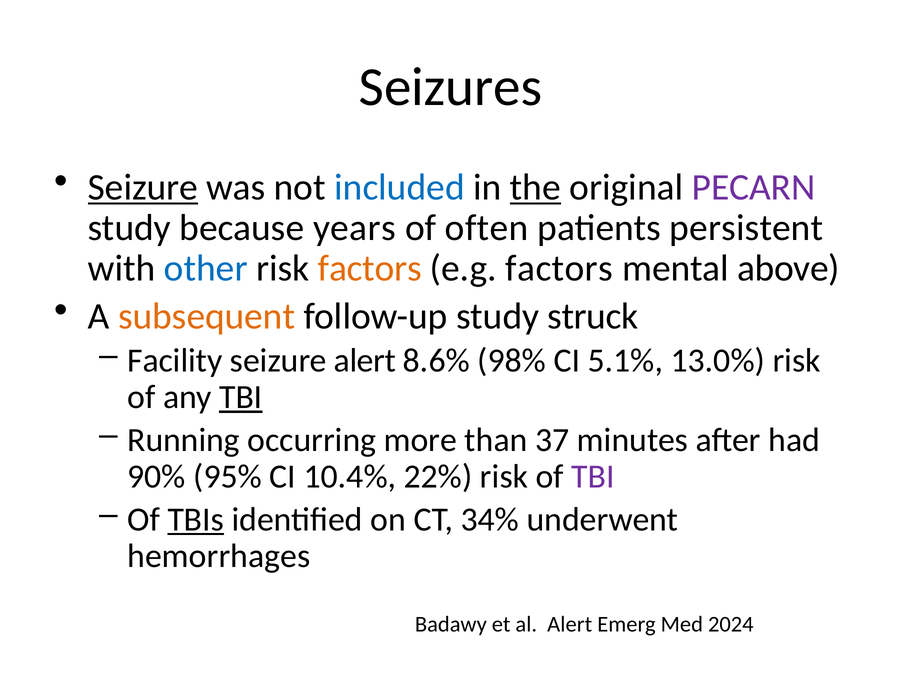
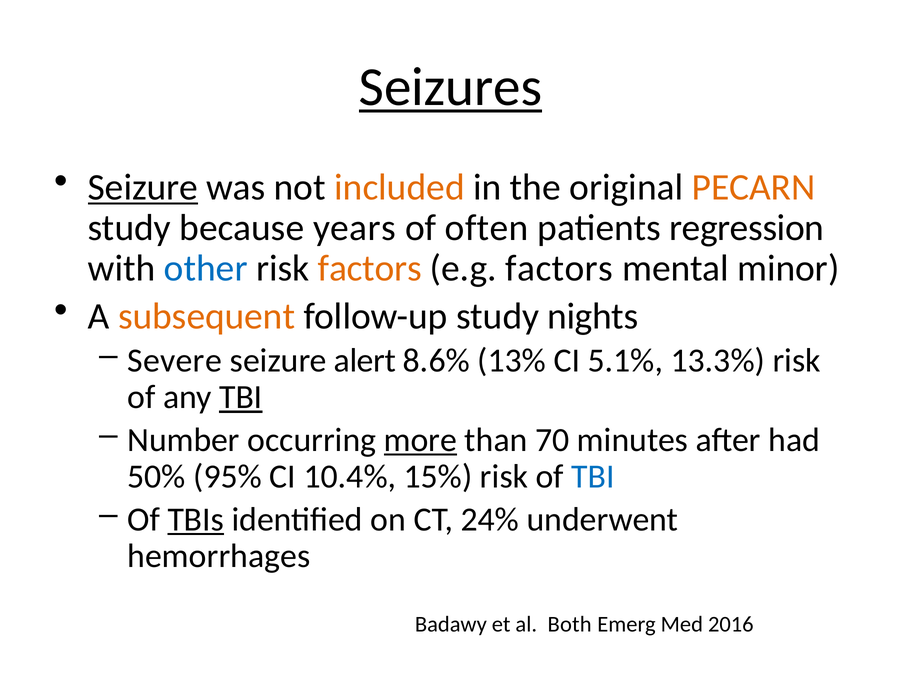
Seizures underline: none -> present
included colour: blue -> orange
the underline: present -> none
PECARN colour: purple -> orange
persistent: persistent -> regression
above: above -> minor
struck: struck -> nights
Facility: Facility -> Severe
98%: 98% -> 13%
13.0%: 13.0% -> 13.3%
Running: Running -> Number
more underline: none -> present
37: 37 -> 70
90%: 90% -> 50%
22%: 22% -> 15%
TBI at (593, 476) colour: purple -> blue
34%: 34% -> 24%
al Alert: Alert -> Both
2024: 2024 -> 2016
